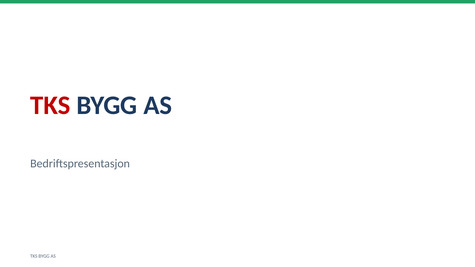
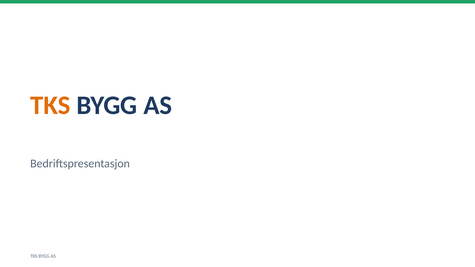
TKS at (50, 105) colour: red -> orange
